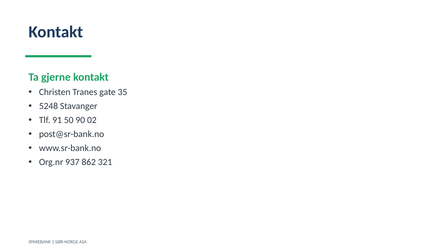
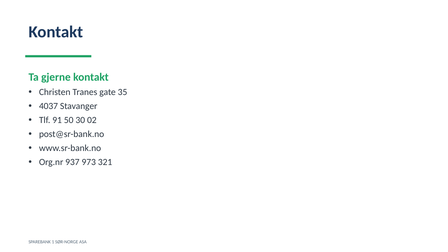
5248: 5248 -> 4037
90: 90 -> 30
862: 862 -> 973
